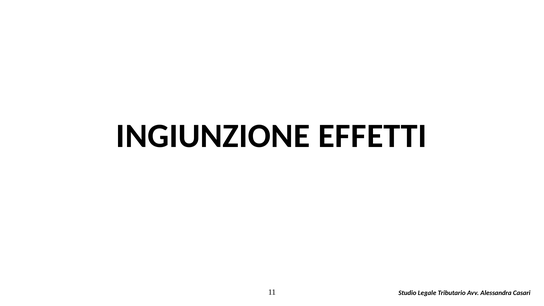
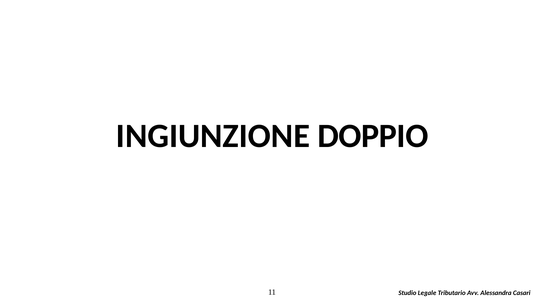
EFFETTI: EFFETTI -> DOPPIO
